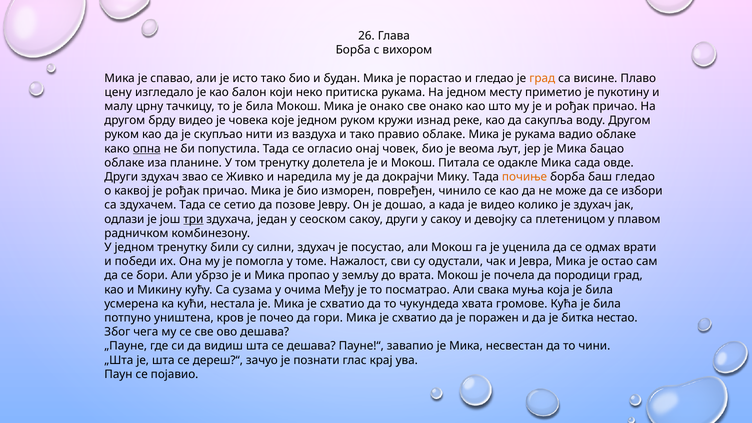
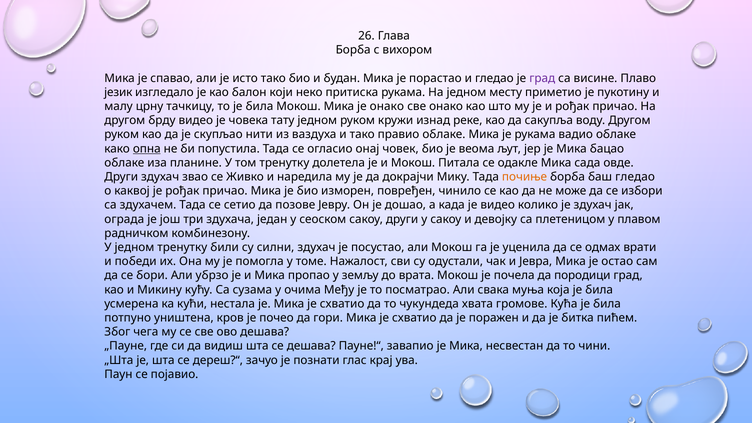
град at (542, 78) colour: orange -> purple
цену: цену -> језик
које: које -> тату
одлази: одлази -> ограда
три underline: present -> none
нестао: нестао -> пићем
